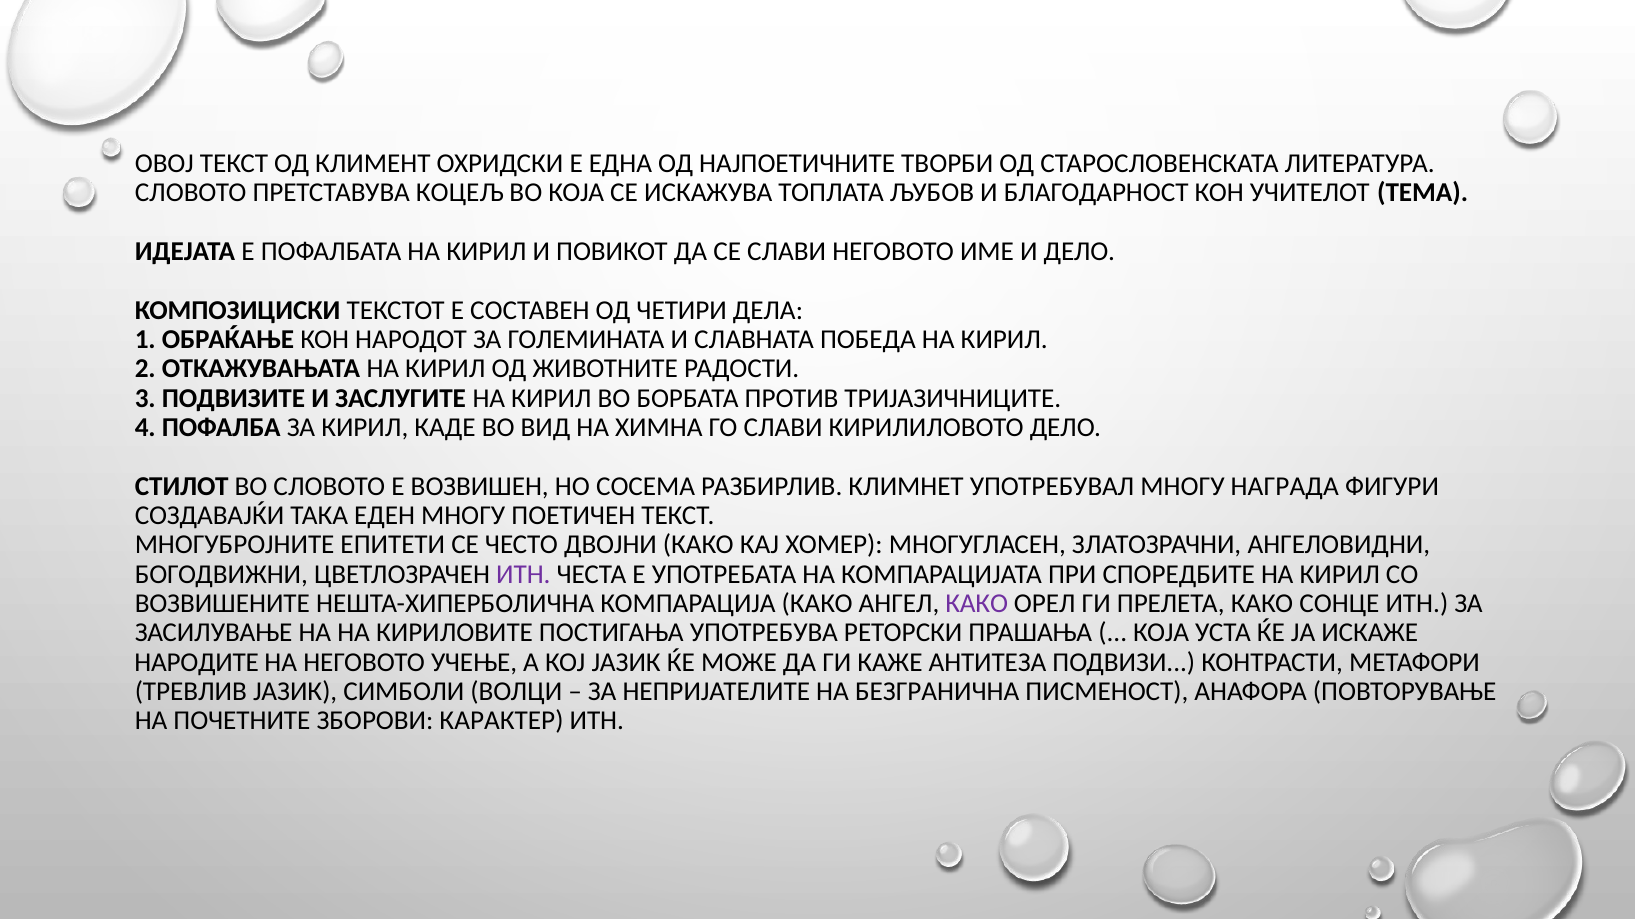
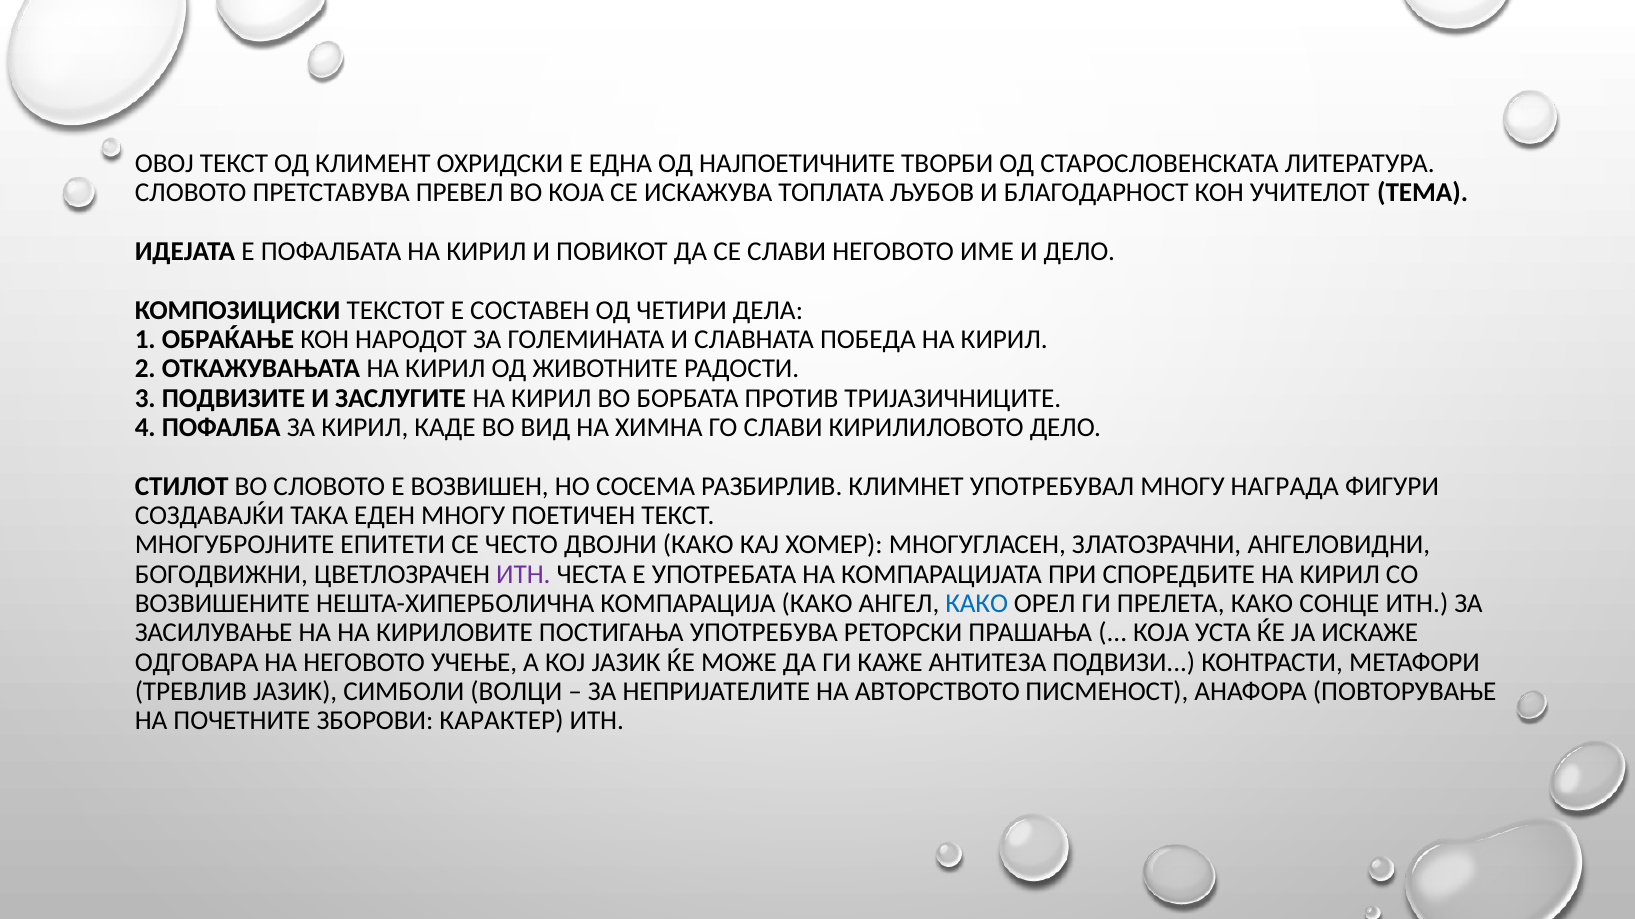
КОЦЕЉ: КОЦЕЉ -> ПРЕВЕЛ
КАКО at (977, 604) colour: purple -> blue
НАРОДИТЕ: НАРОДИТЕ -> ОДГОВАРА
БЕЗГРАНИЧНА: БЕЗГРАНИЧНА -> АВТОРСТВОТО
